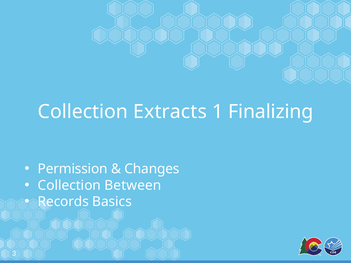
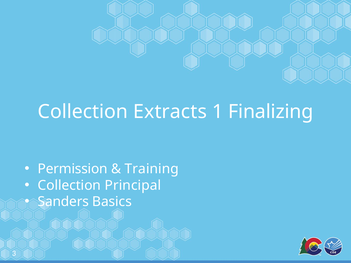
Changes: Changes -> Training
Between: Between -> Principal
Records: Records -> Sanders
